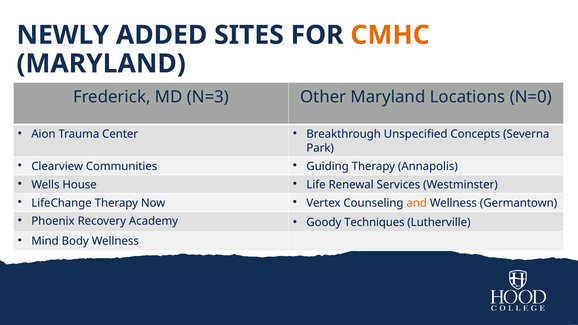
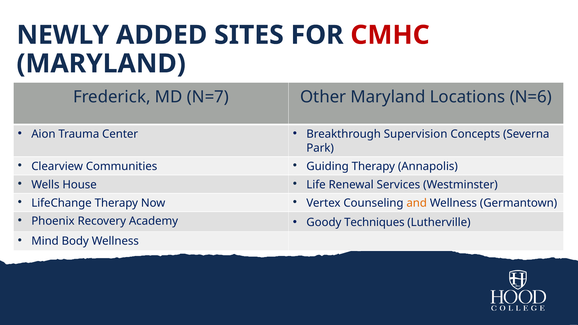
CMHC colour: orange -> red
N=3: N=3 -> N=7
N=0: N=0 -> N=6
Unspecified: Unspecified -> Supervision
